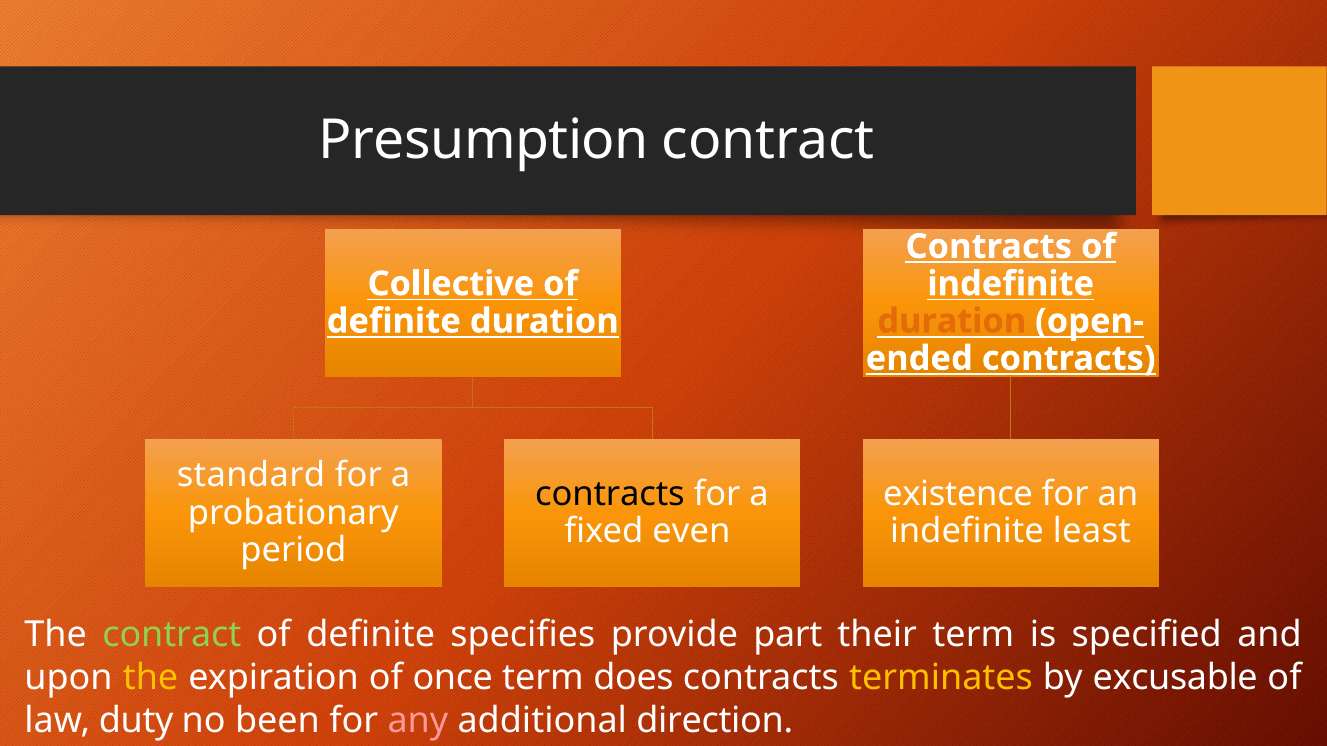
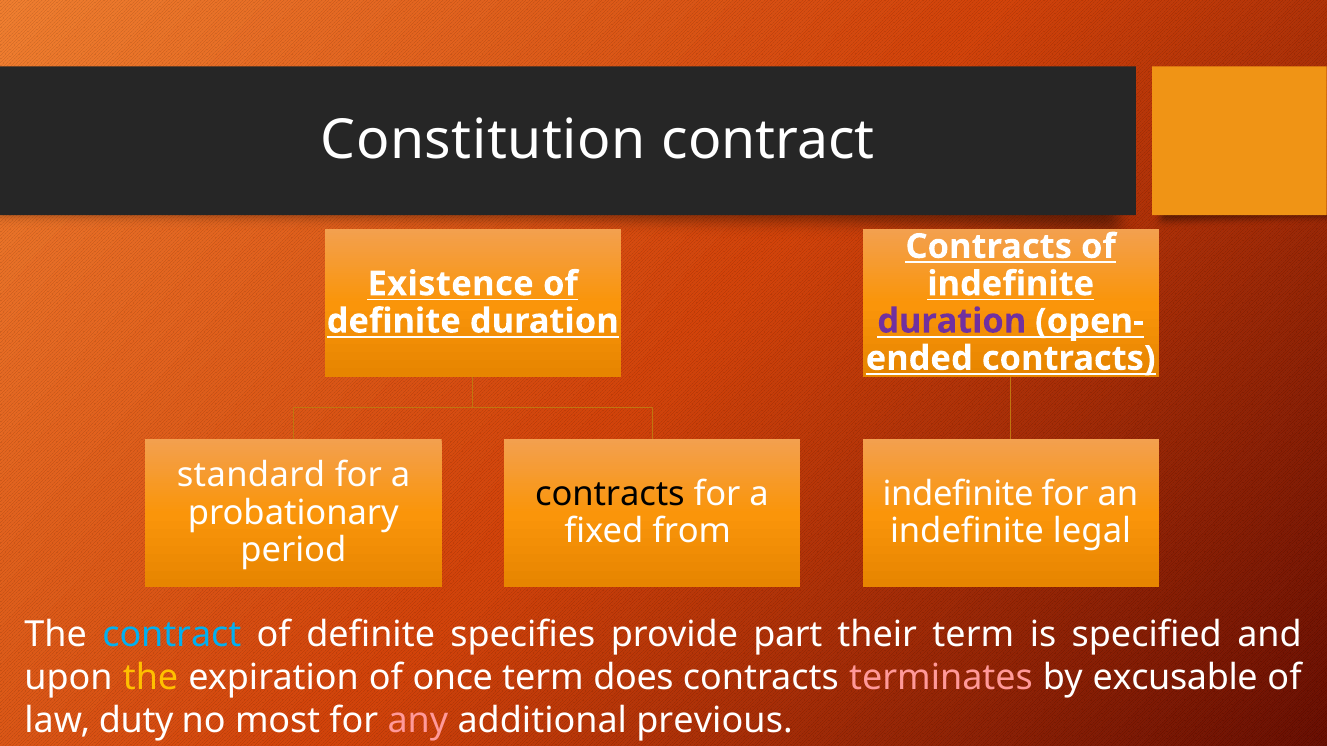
Presumption: Presumption -> Constitution
Collective: Collective -> Existence
duration at (952, 321) colour: orange -> purple
existence at (958, 494): existence -> indefinite
even: even -> from
least: least -> legal
contract at (172, 635) colour: light green -> light blue
terminates colour: yellow -> pink
been: been -> most
direction: direction -> previous
